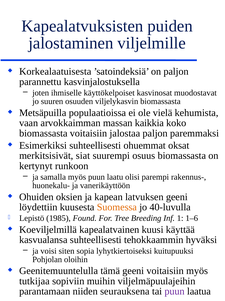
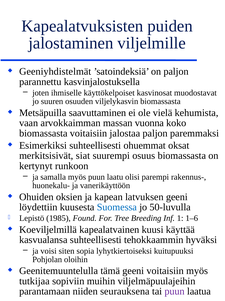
Korkealaatuisesta: Korkealaatuisesta -> Geeniyhdistelmät
populaatioissa: populaatioissa -> saavuttaminen
kaikkia: kaikkia -> vuonna
Suomessa colour: orange -> blue
40-luvulla: 40-luvulla -> 50-luvulla
